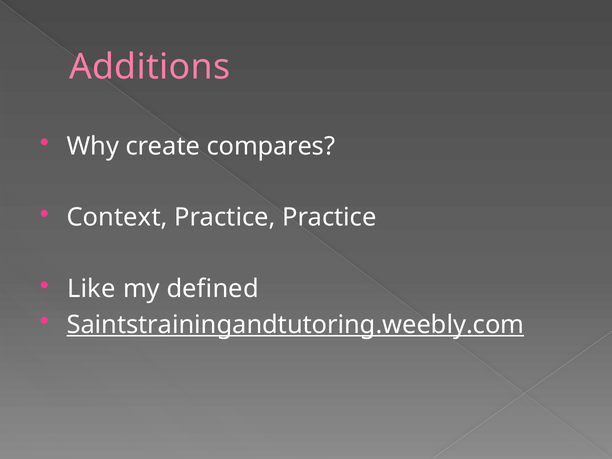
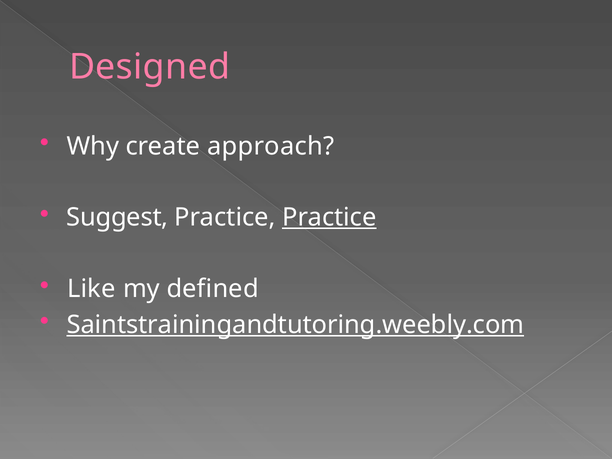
Additions: Additions -> Designed
compares: compares -> approach
Context: Context -> Suggest
Practice at (329, 218) underline: none -> present
